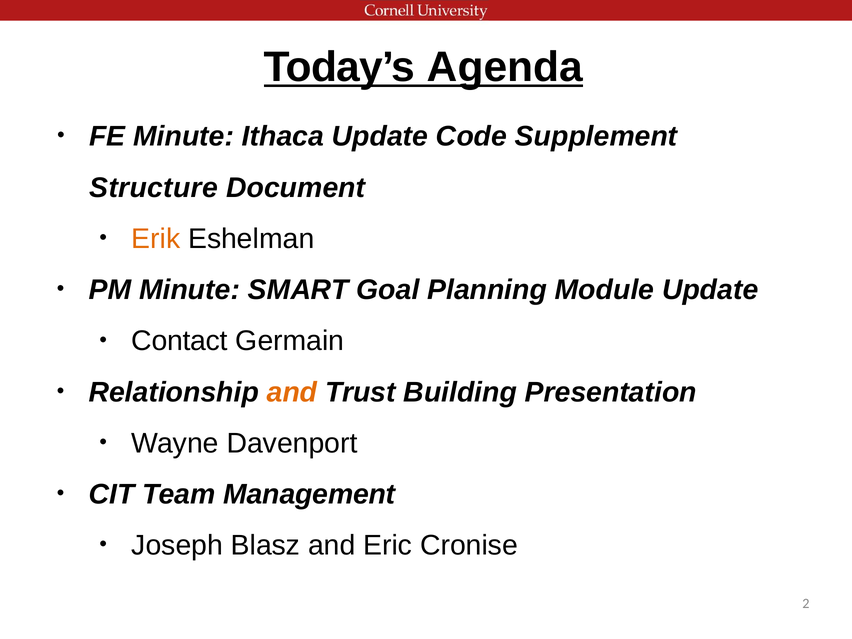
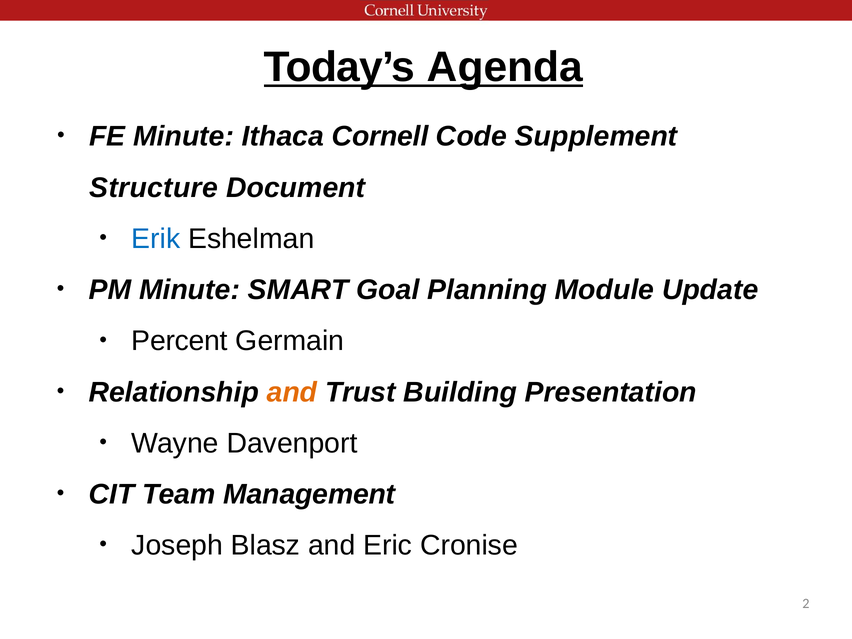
Ithaca Update: Update -> Cornell
Erik colour: orange -> blue
Contact: Contact -> Percent
